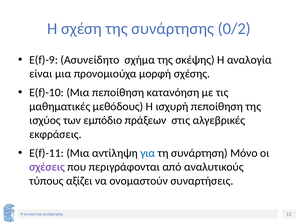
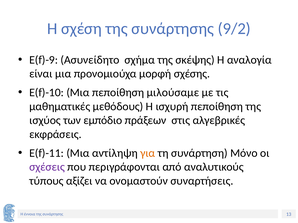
0/2: 0/2 -> 9/2
κατανόηση: κατανόηση -> μιλούσαμε
για colour: blue -> orange
